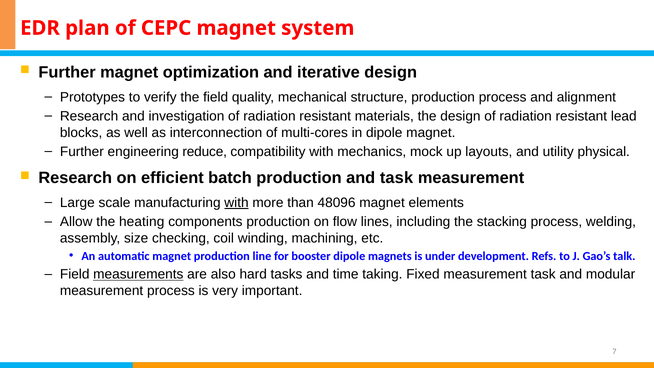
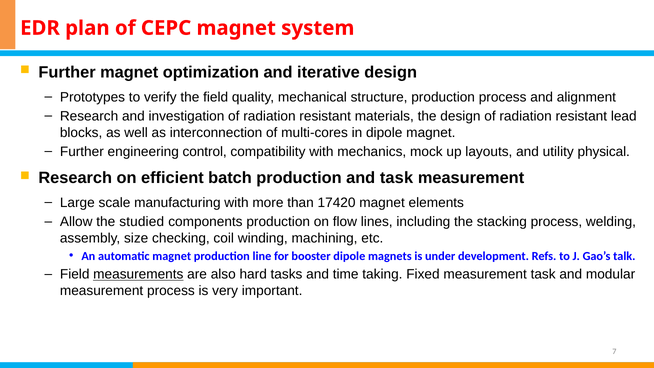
reduce: reduce -> control
with at (236, 203) underline: present -> none
48096: 48096 -> 17420
heating: heating -> studied
